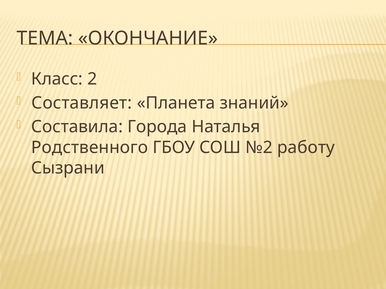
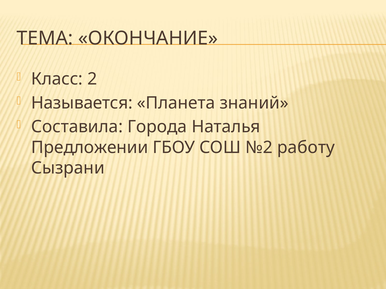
Составляет: Составляет -> Называется
Родственного: Родственного -> Предложении
